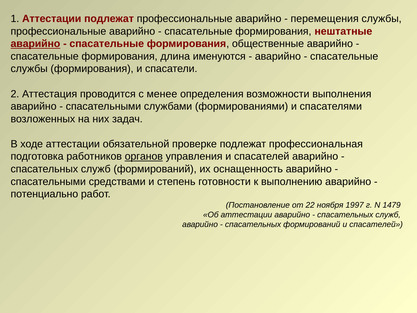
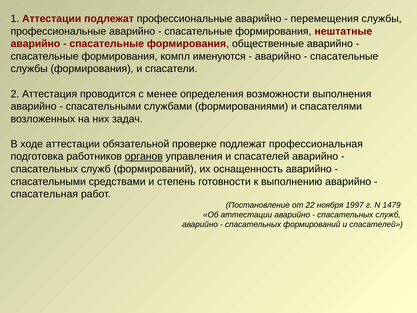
аварийно at (35, 44) underline: present -> none
длина: длина -> компл
потенциально: потенциально -> спасательная
